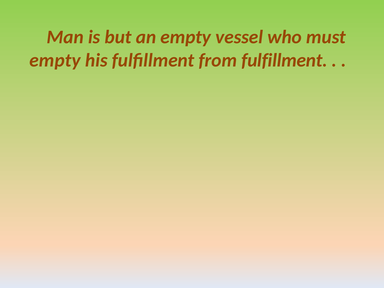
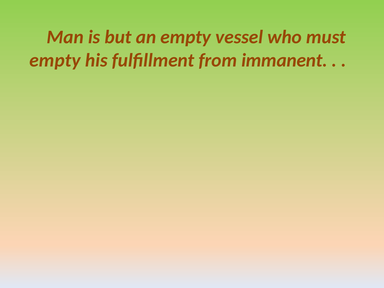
from fulfillment: fulfillment -> immanent
